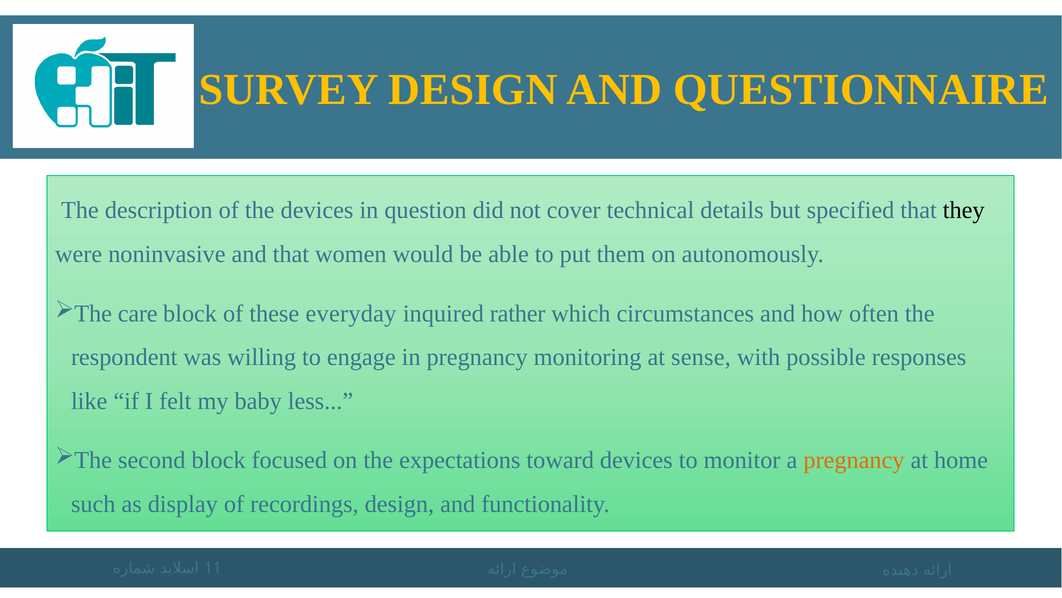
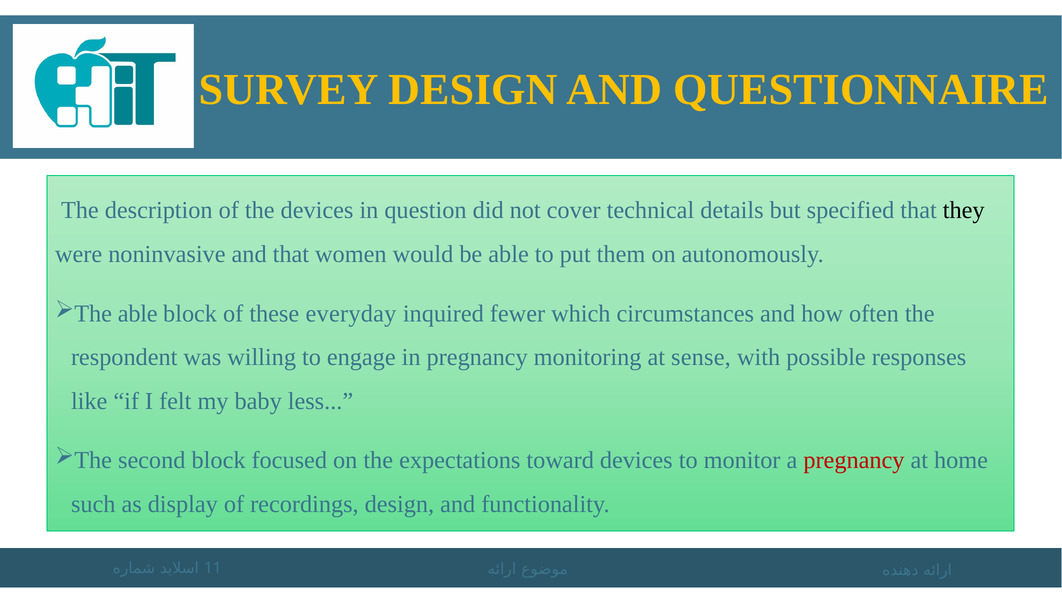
care at (138, 313): care -> able
rather: rather -> fewer
pregnancy at (854, 460) colour: orange -> red
